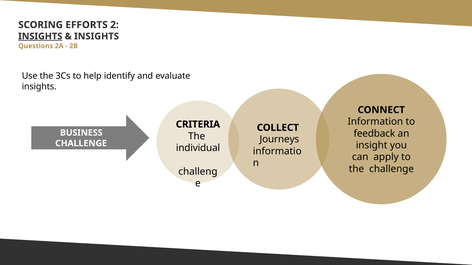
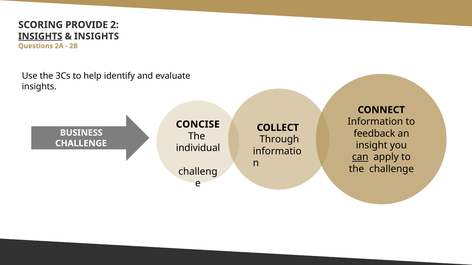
EFFORTS: EFFORTS -> PROVIDE
CRITERIA: CRITERIA -> CONCISE
Journeys: Journeys -> Through
can underline: none -> present
